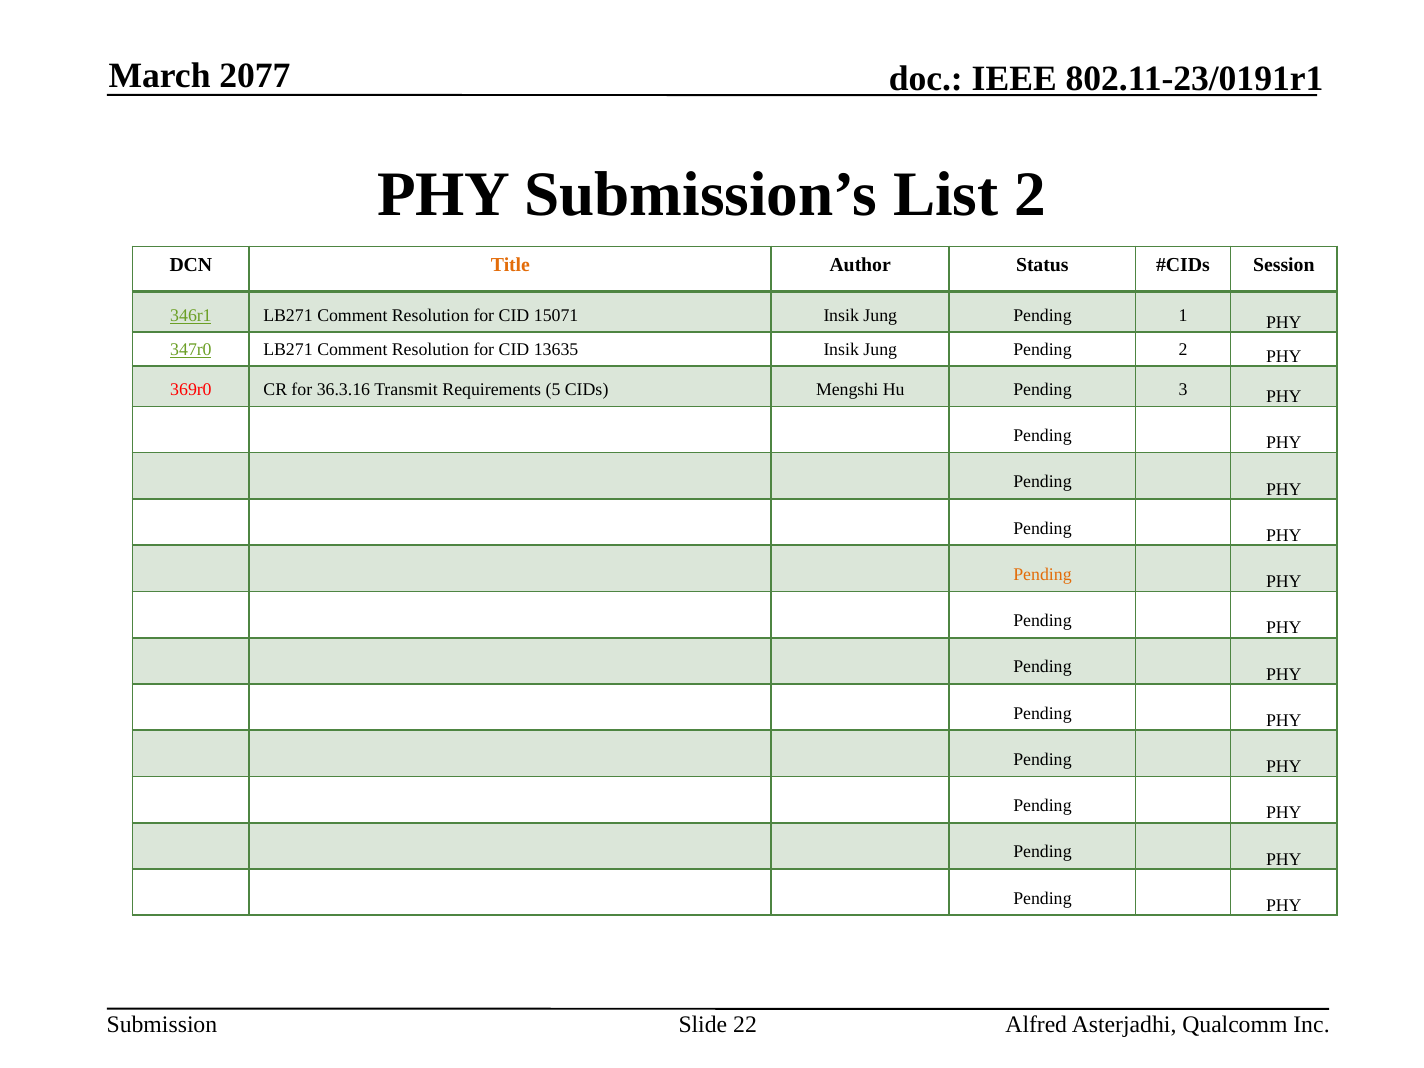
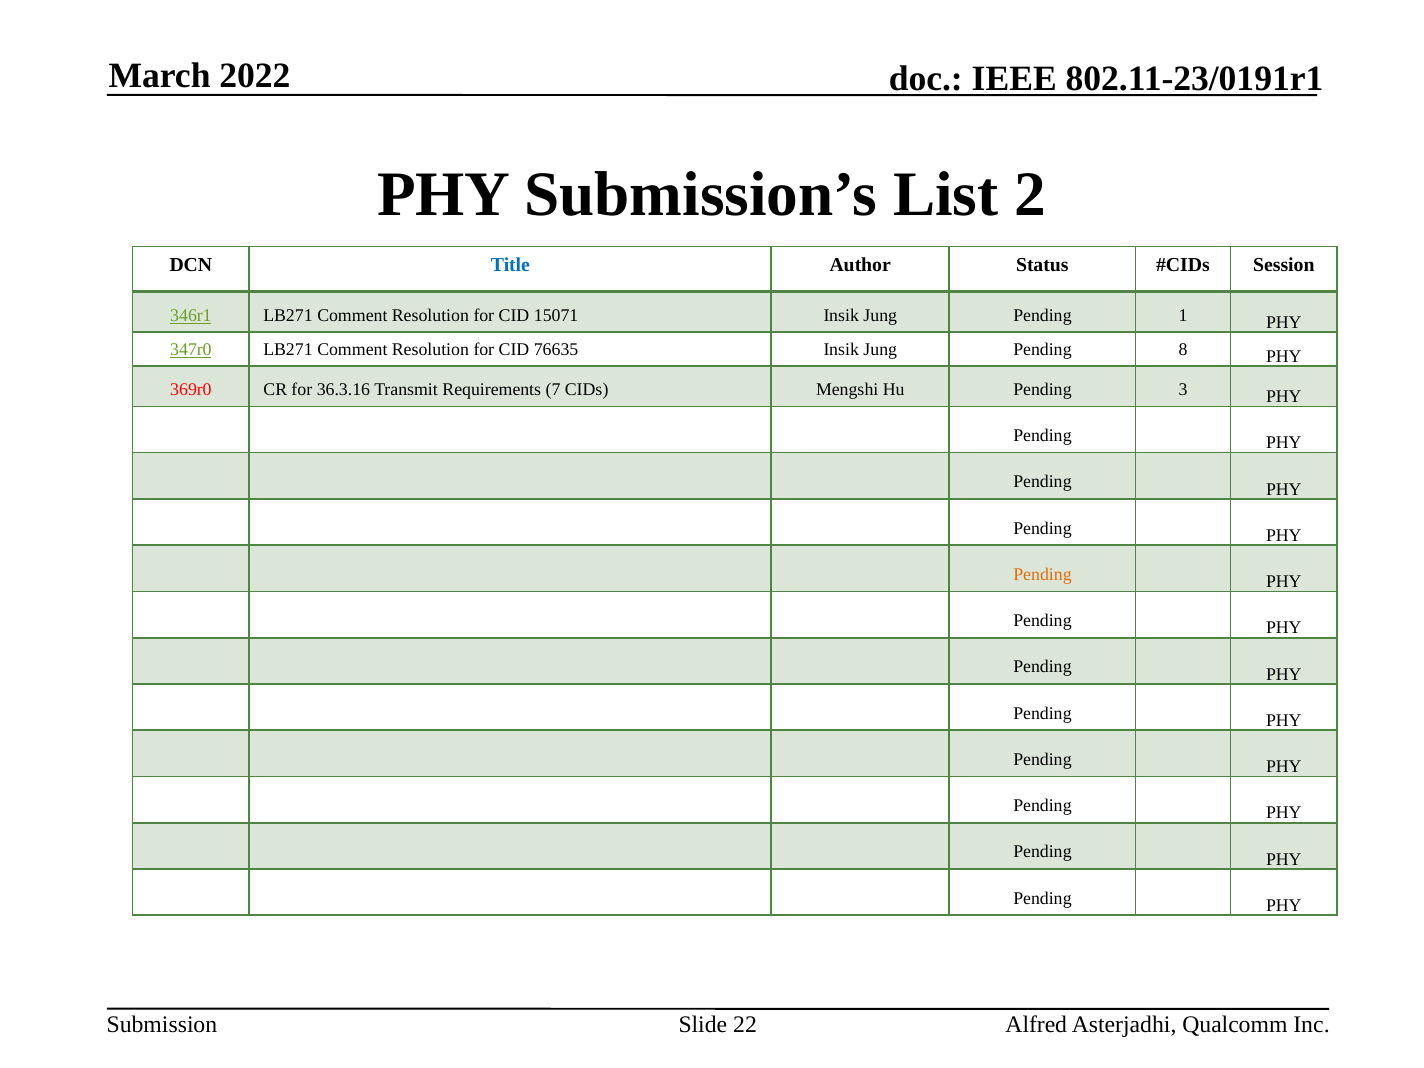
2077: 2077 -> 2022
Title colour: orange -> blue
13635: 13635 -> 76635
Pending 2: 2 -> 8
5: 5 -> 7
